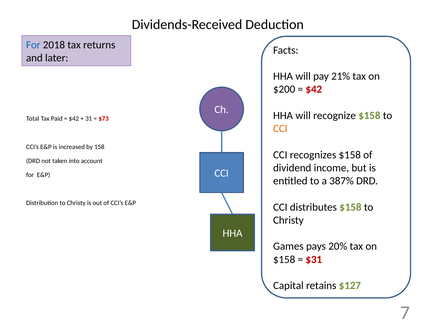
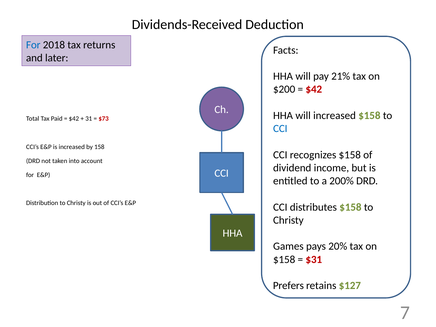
will recognize: recognize -> increased
CCI at (280, 129) colour: orange -> blue
387%: 387% -> 200%
Capital: Capital -> Prefers
